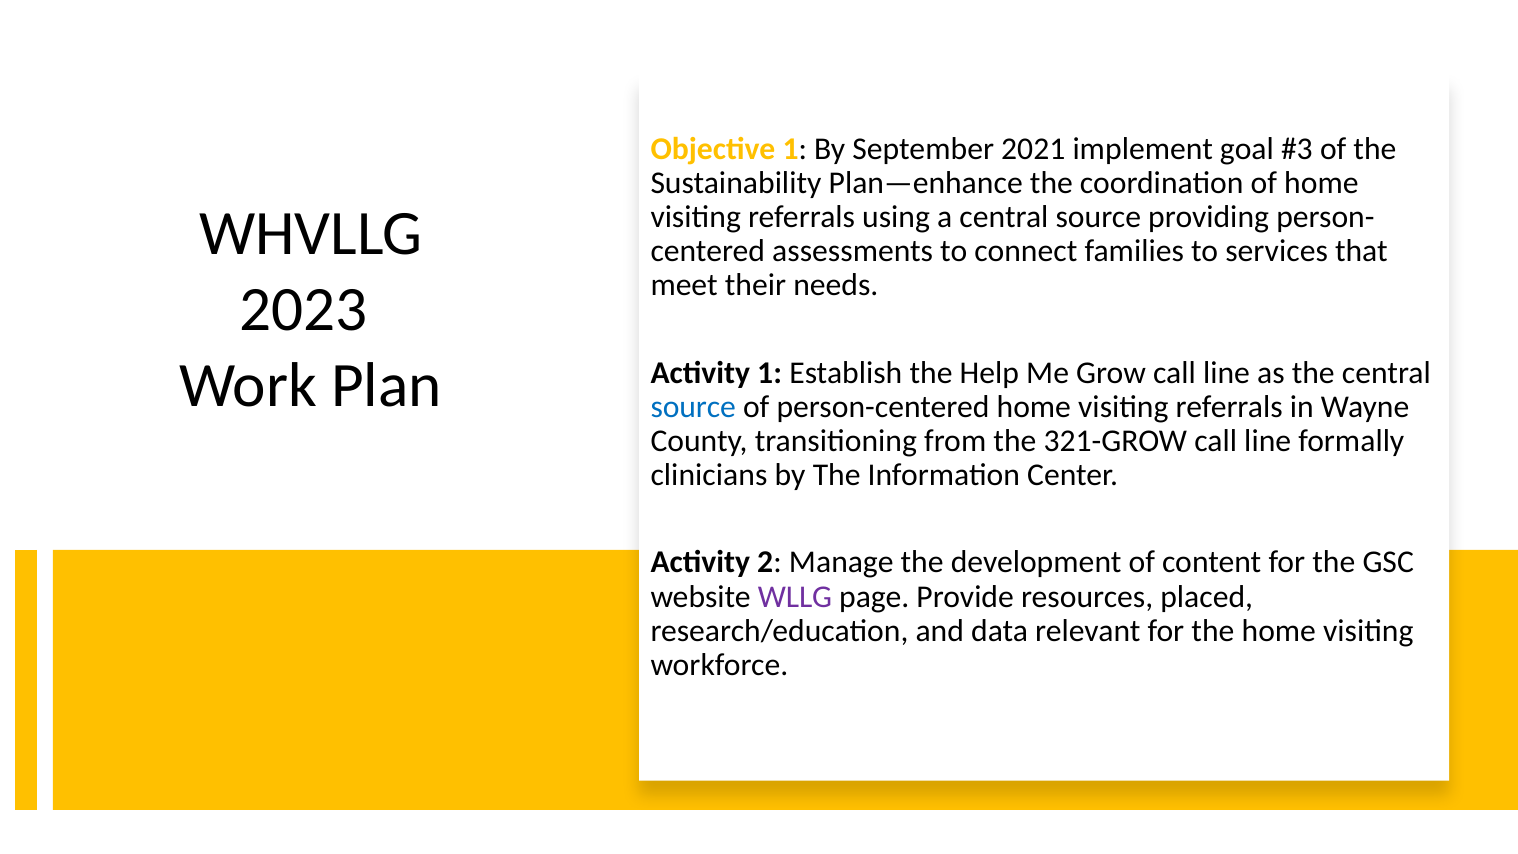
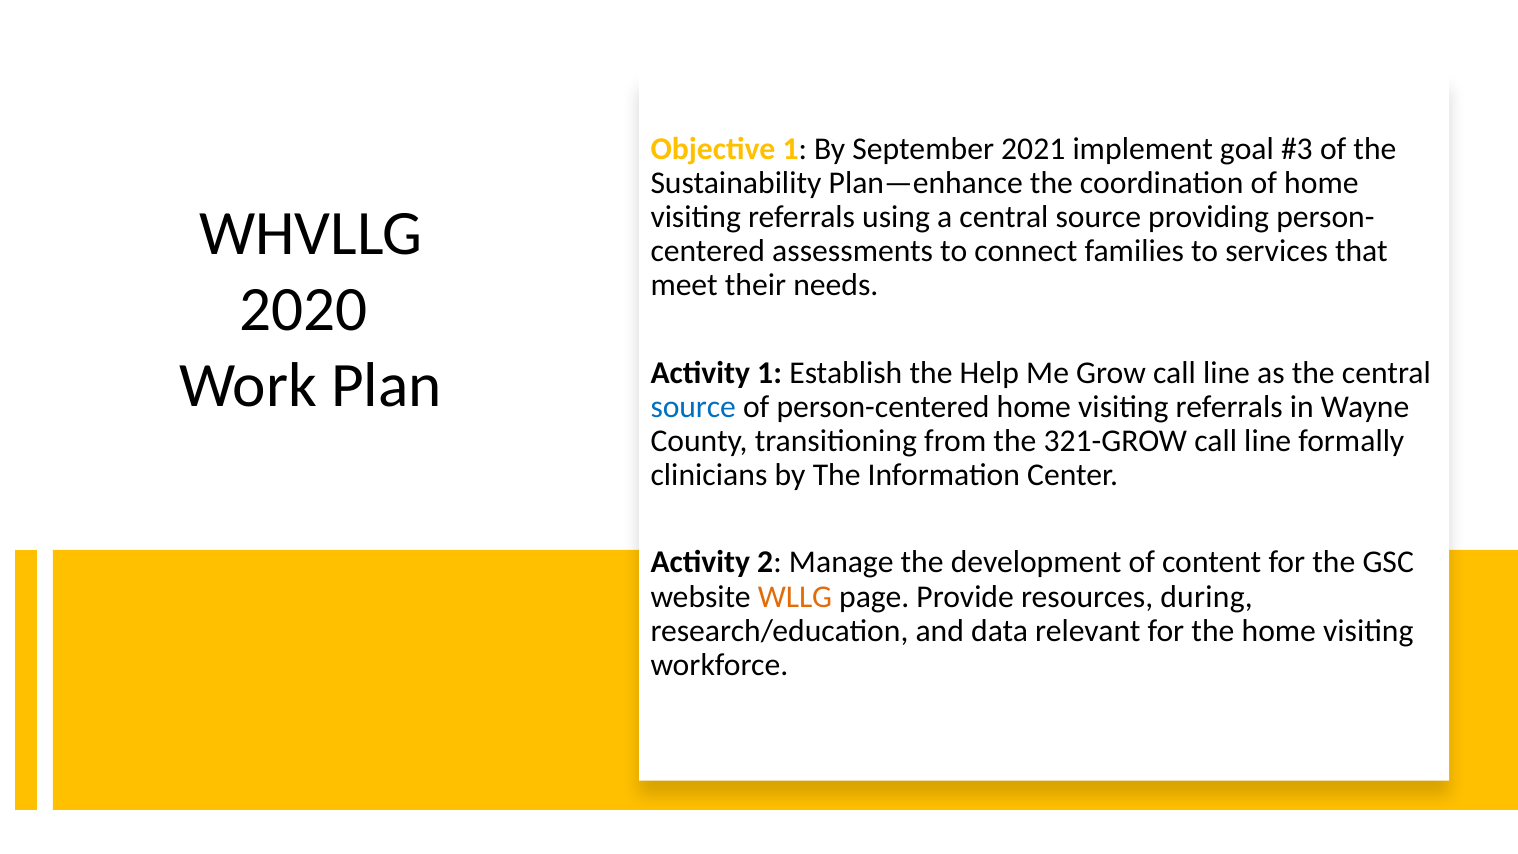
2023: 2023 -> 2020
WLLG colour: purple -> orange
placed: placed -> during
